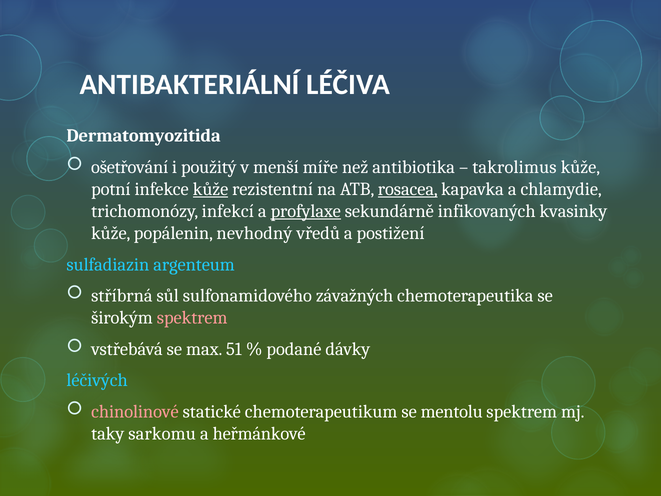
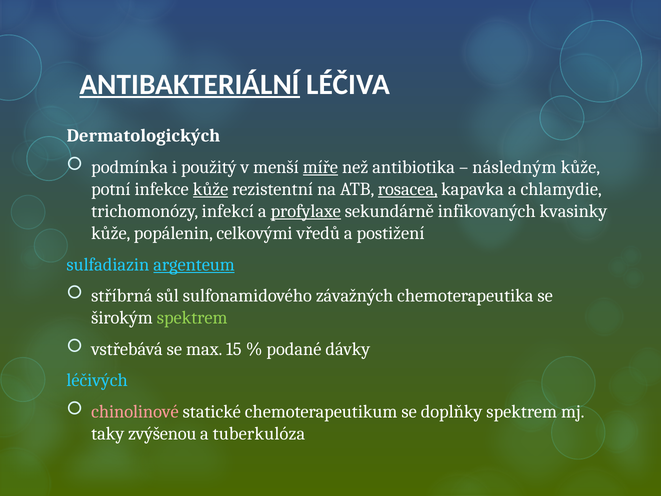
ANTIBAKTERIÁLNÍ underline: none -> present
Dermatomyozitida: Dermatomyozitida -> Dermatologických
ošetřování: ošetřování -> podmínka
míře underline: none -> present
takrolimus: takrolimus -> následným
nevhodný: nevhodný -> celkovými
argenteum underline: none -> present
spektrem at (192, 318) colour: pink -> light green
51: 51 -> 15
mentolu: mentolu -> doplňky
sarkomu: sarkomu -> zvýšenou
heřmánkové: heřmánkové -> tuberkulóza
